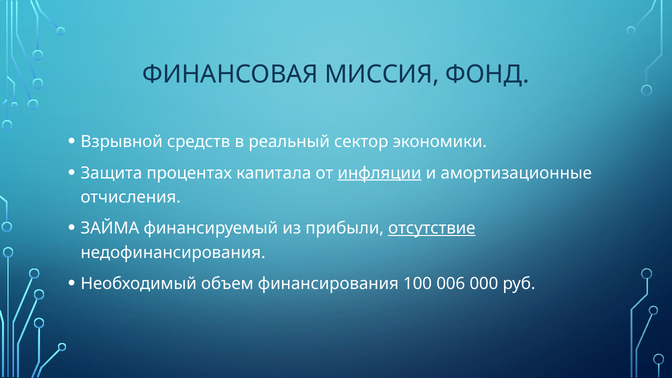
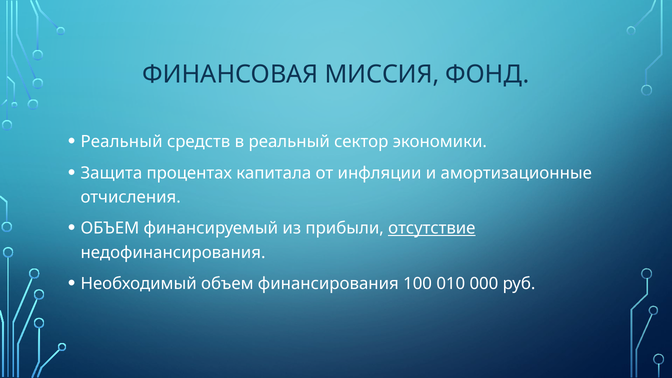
Взрывной at (122, 142): Взрывной -> Реальный
инфляции underline: present -> none
ЗАЙМА at (110, 228): ЗАЙМА -> ОБЪЕМ
006: 006 -> 010
